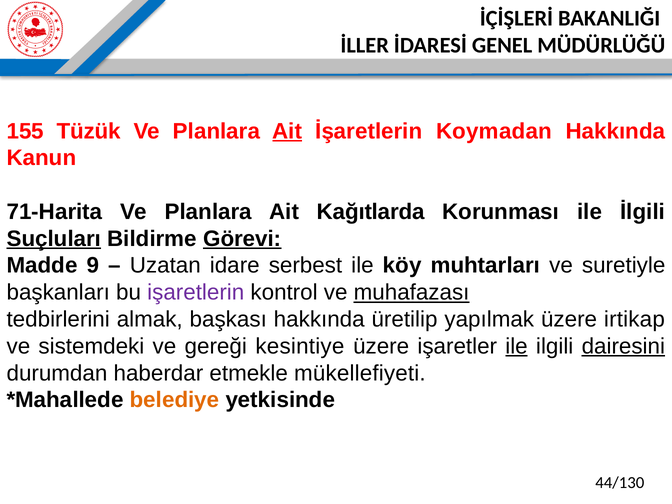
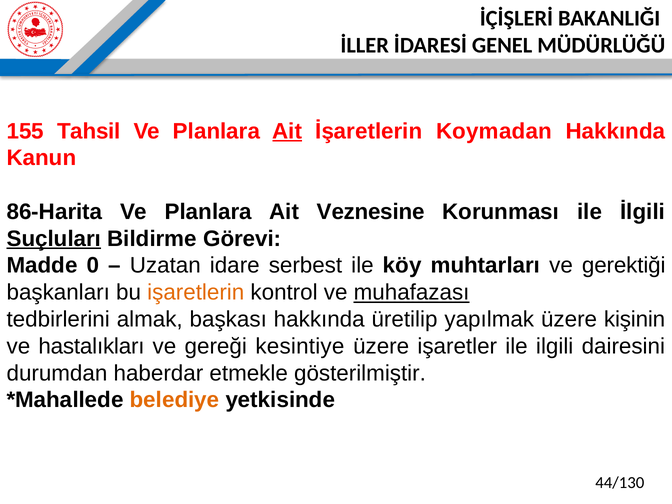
Tüzük: Tüzük -> Tahsil
71-Harita: 71-Harita -> 86-Harita
Kağıtlarda: Kağıtlarda -> Veznesine
Görevi underline: present -> none
9: 9 -> 0
suretiyle: suretiyle -> gerektiği
işaretlerin colour: purple -> orange
irtikap: irtikap -> kişinin
sistemdeki: sistemdeki -> hastalıkları
ile at (517, 346) underline: present -> none
dairesini underline: present -> none
mükellefiyeti: mükellefiyeti -> gösterilmiştir
